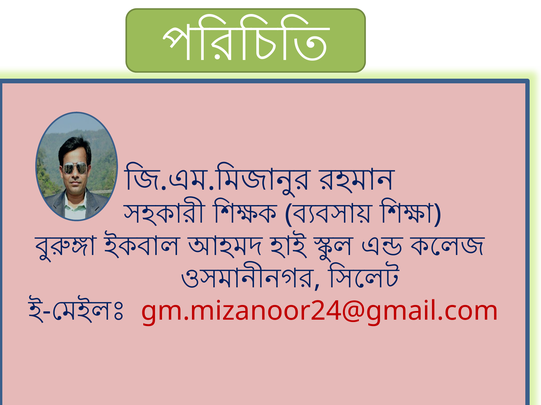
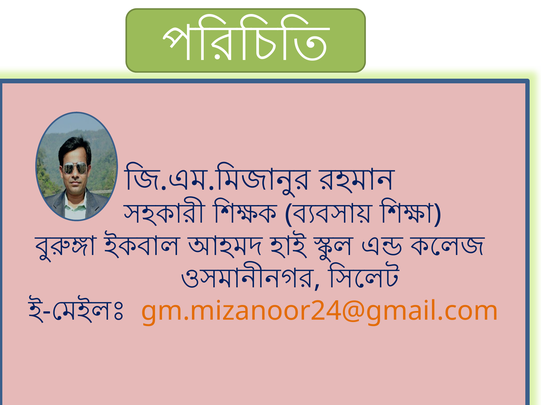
gm.mizanoor24@gmail.com colour: red -> orange
